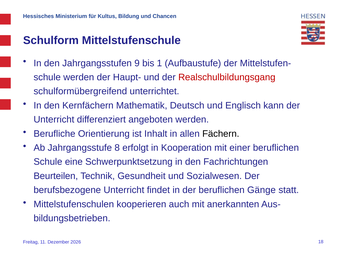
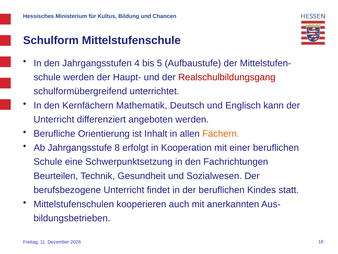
9: 9 -> 4
1: 1 -> 5
Fächern colour: black -> orange
Gänge: Gänge -> Kindes
